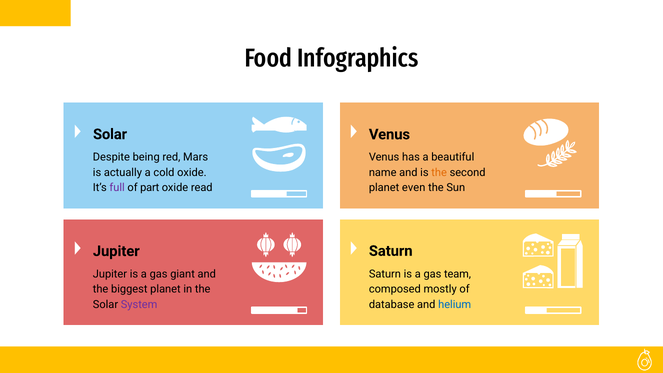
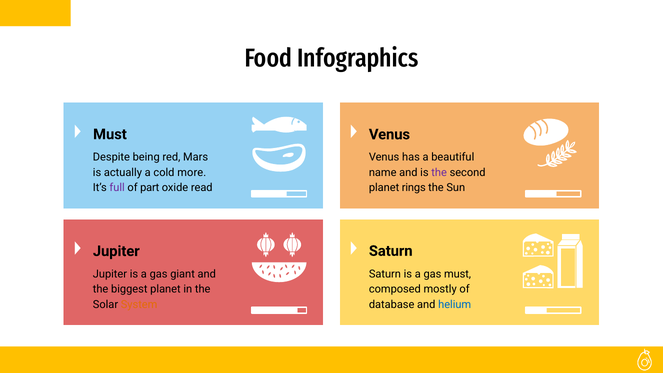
Solar at (110, 134): Solar -> Must
cold oxide: oxide -> more
the at (439, 172) colour: orange -> purple
even: even -> rings
gas team: team -> must
System colour: purple -> orange
